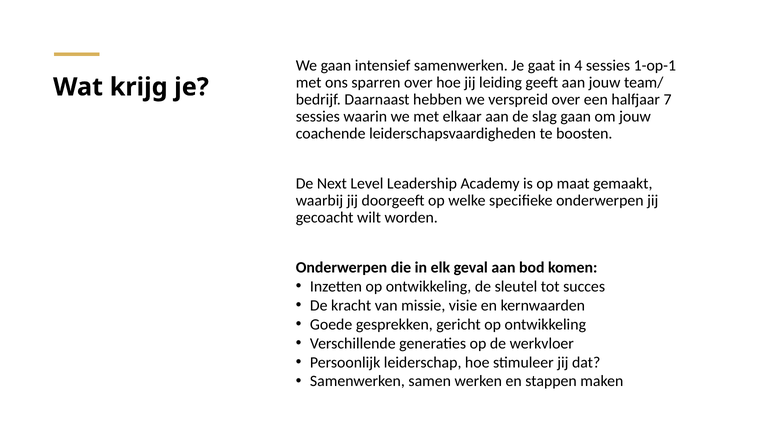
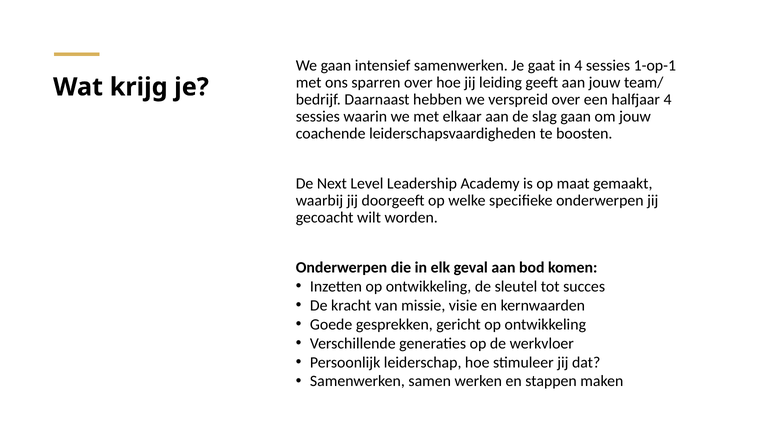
halfjaar 7: 7 -> 4
